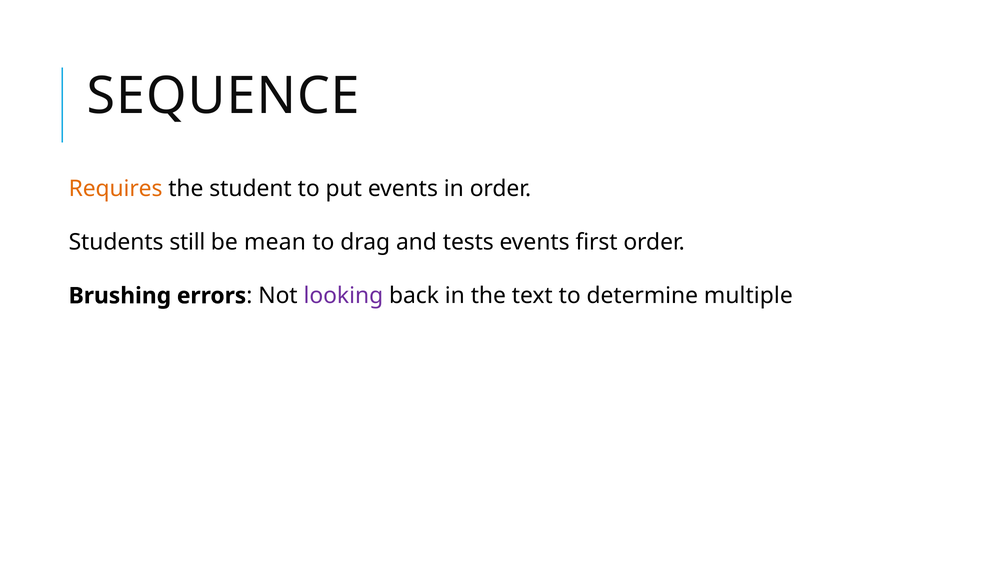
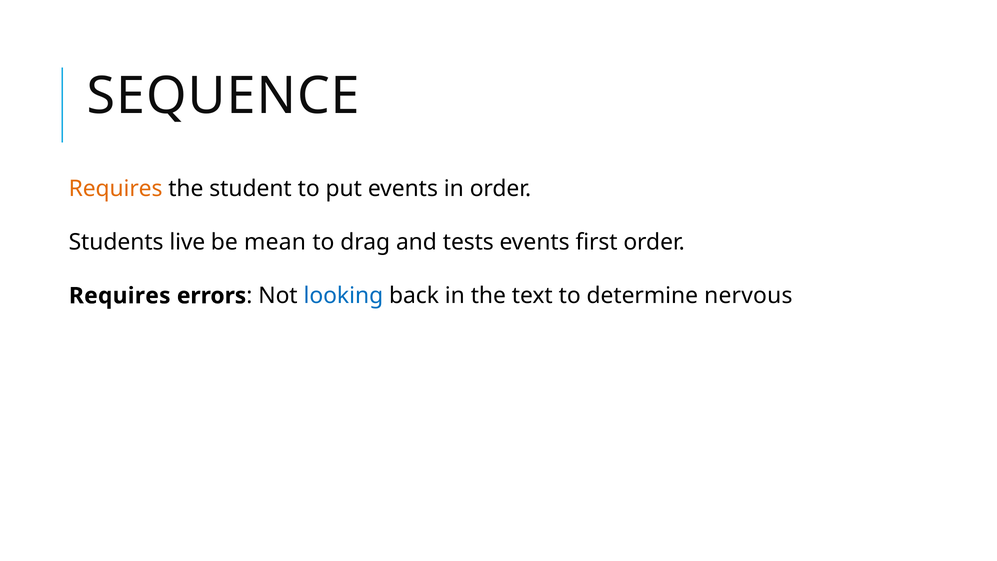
still: still -> live
Brushing at (120, 296): Brushing -> Requires
looking colour: purple -> blue
multiple: multiple -> nervous
